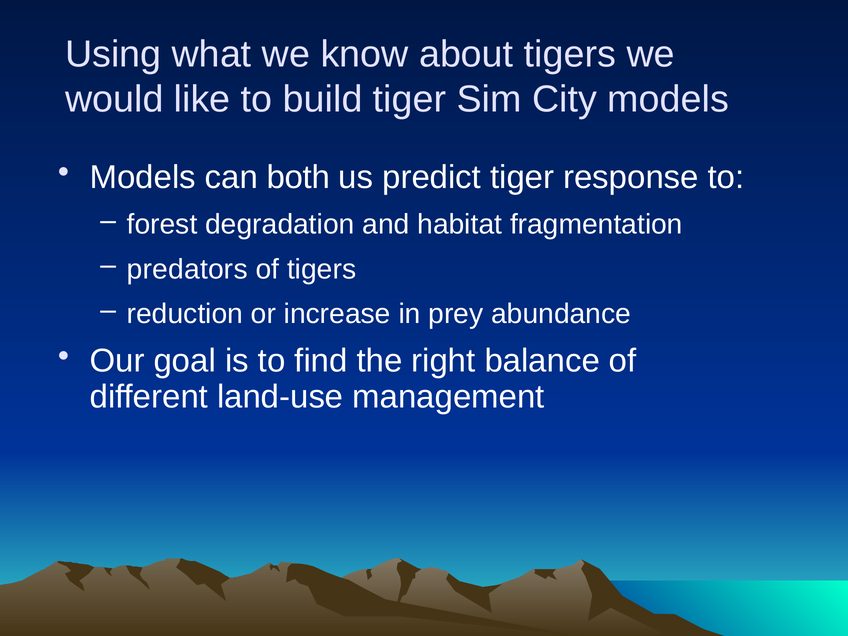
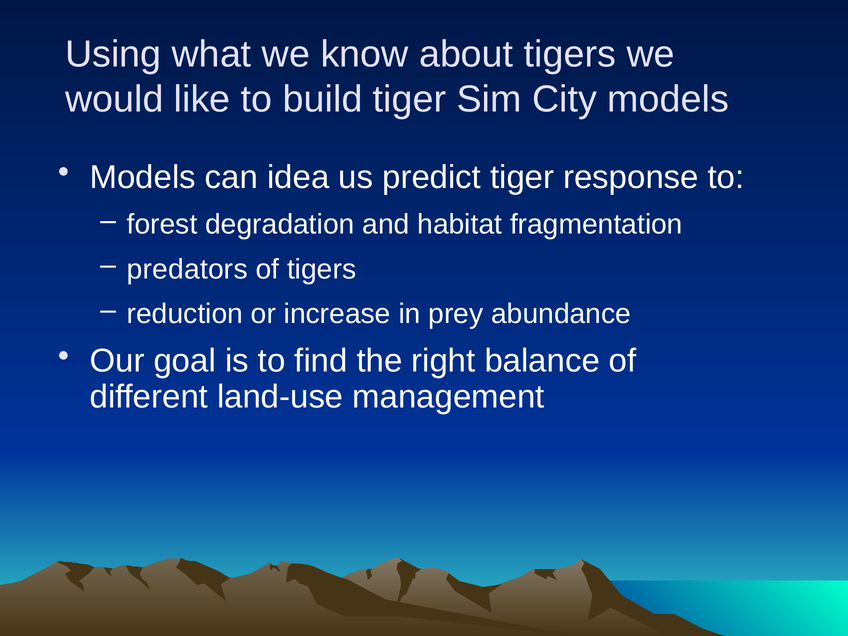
both: both -> idea
